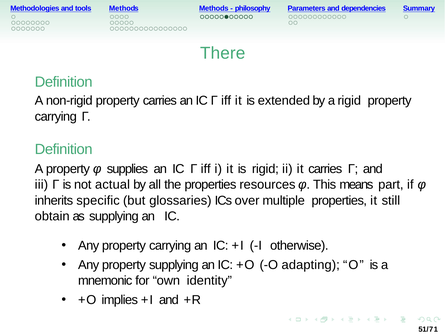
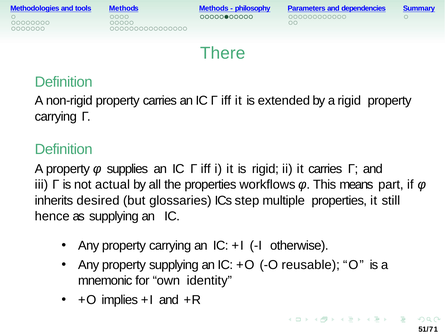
resources: resources -> workflows
specific: specific -> desired
over: over -> step
obtain: obtain -> hence
adapting: adapting -> reusable
